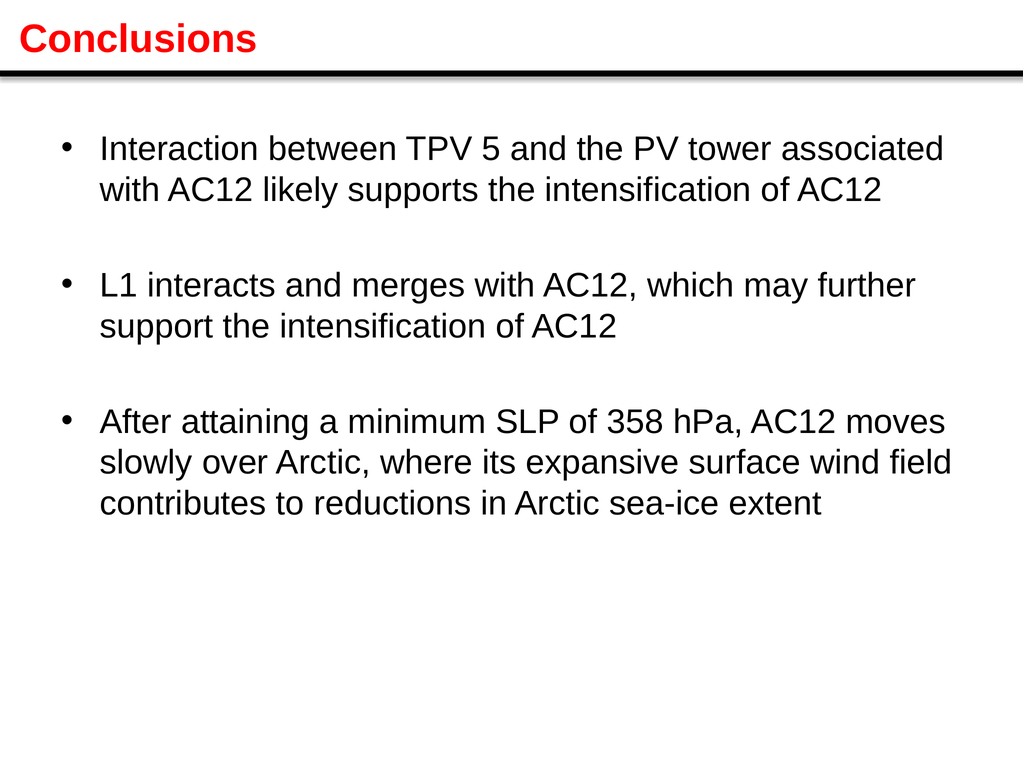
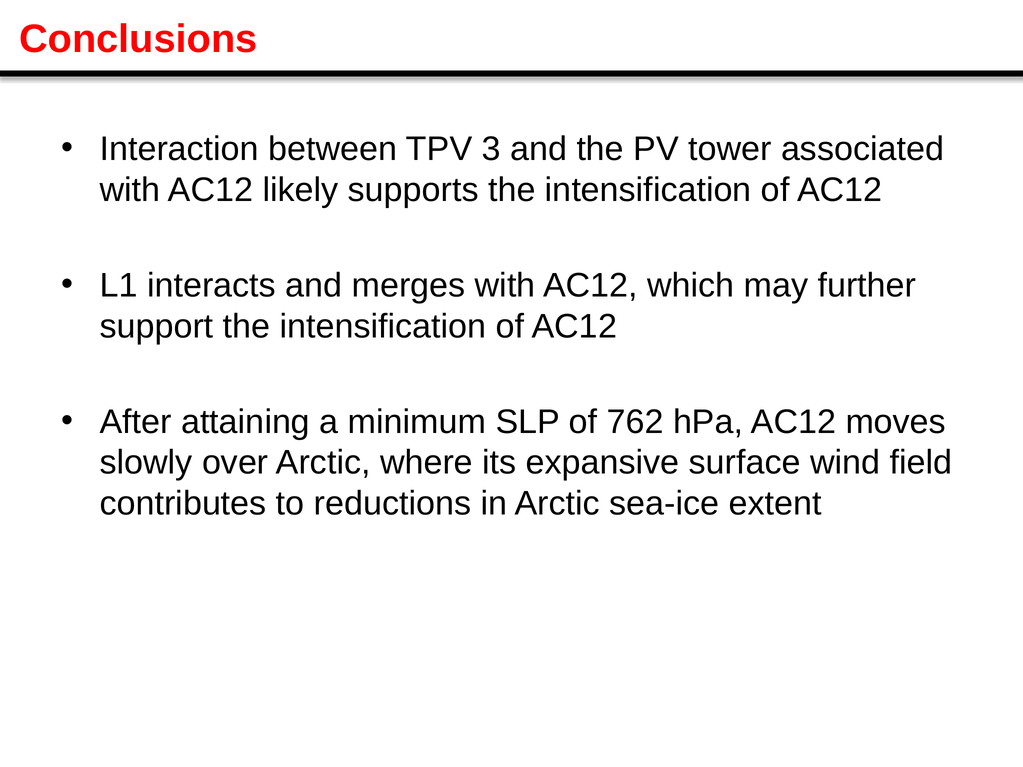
5: 5 -> 3
358: 358 -> 762
